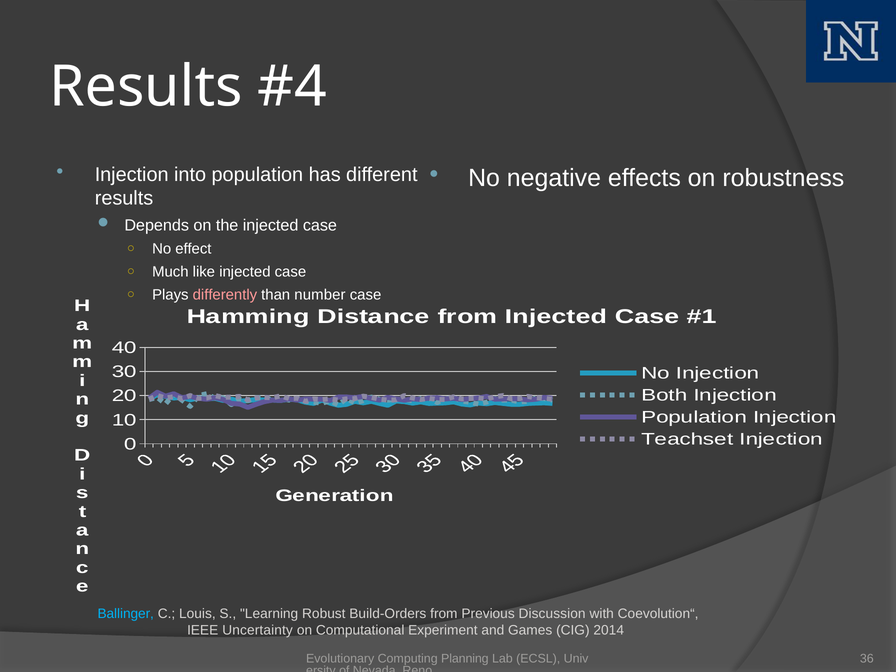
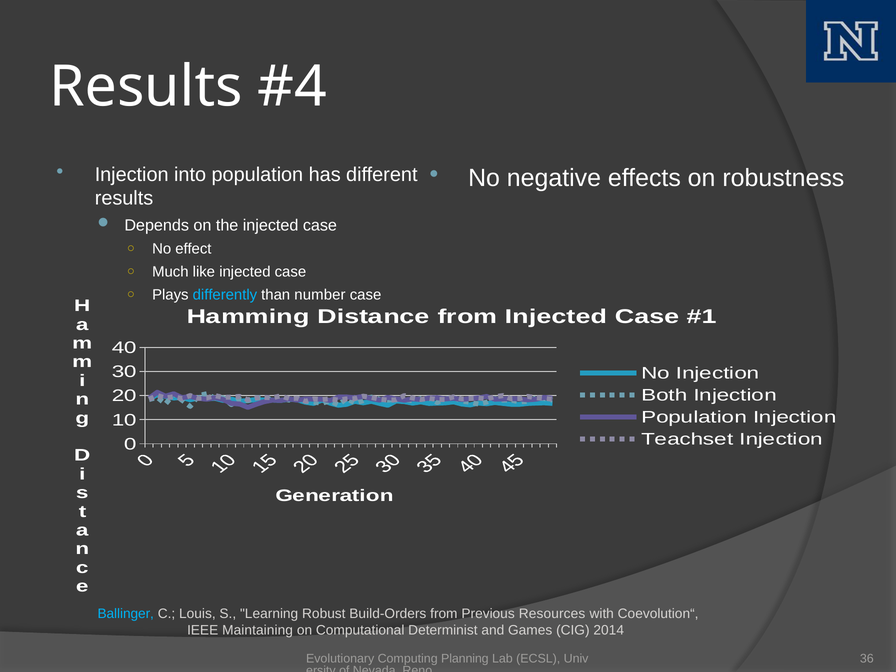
differently colour: pink -> light blue
Discussion: Discussion -> Resources
Uncertainty: Uncertainty -> Maintaining
Experiment: Experiment -> Determinist
